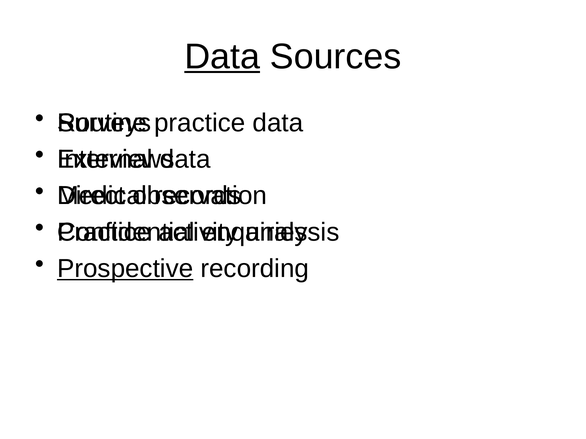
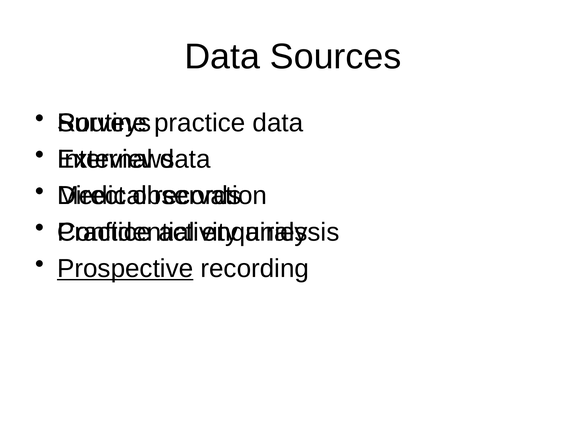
Data at (222, 57) underline: present -> none
